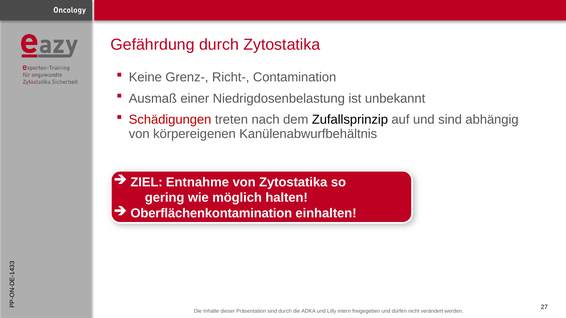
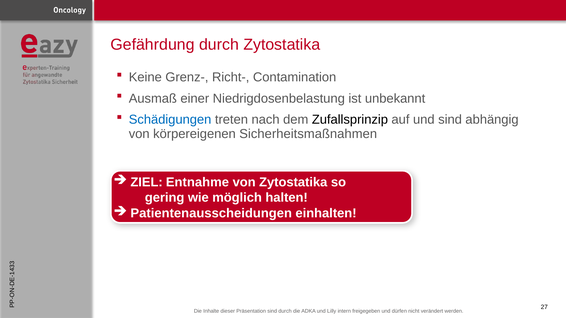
Schädigungen colour: red -> blue
Kanülenabwurfbehältnis: Kanülenabwurfbehältnis -> Sicherheitsmaßnahmen
Oberflächenkontamination: Oberflächenkontamination -> Patientenausscheidungen
